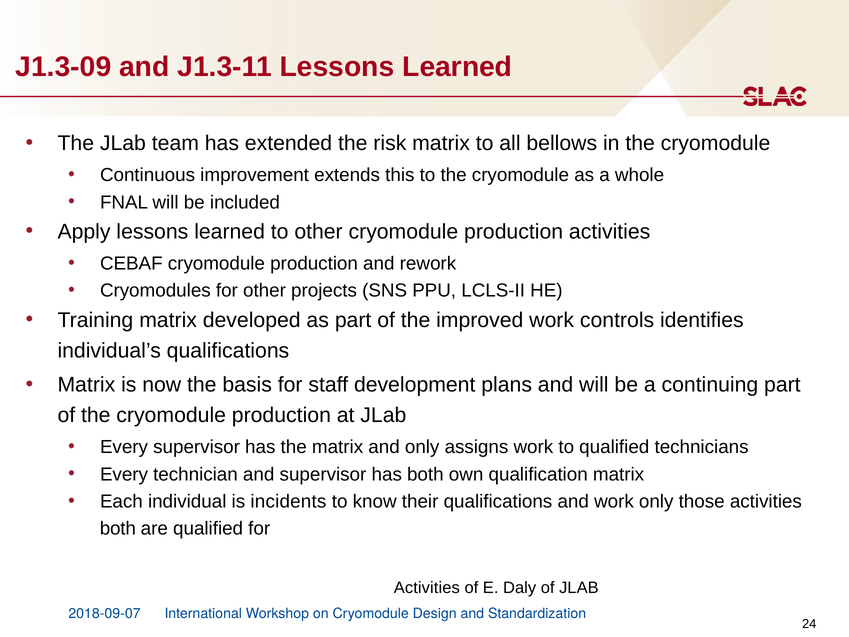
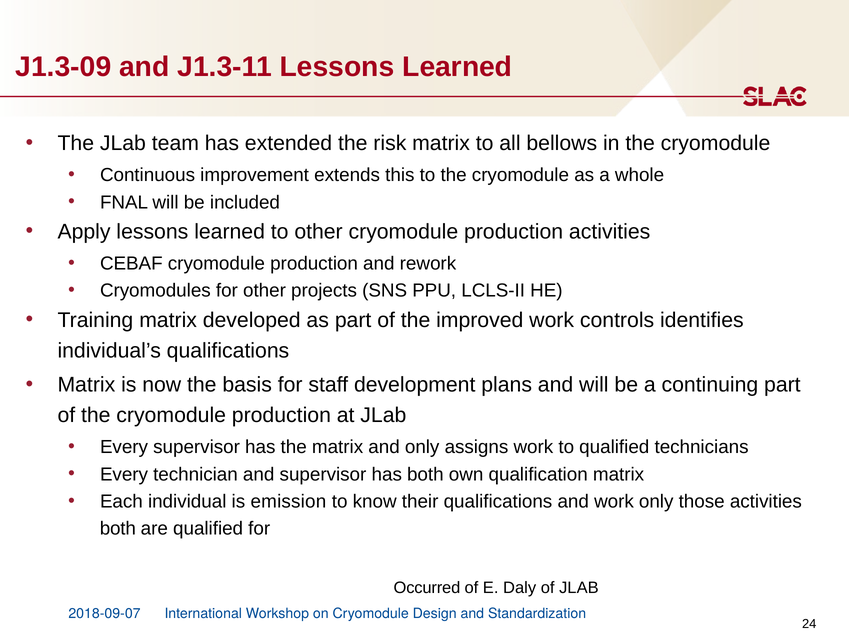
incidents: incidents -> emission
Activities at (427, 587): Activities -> Occurred
